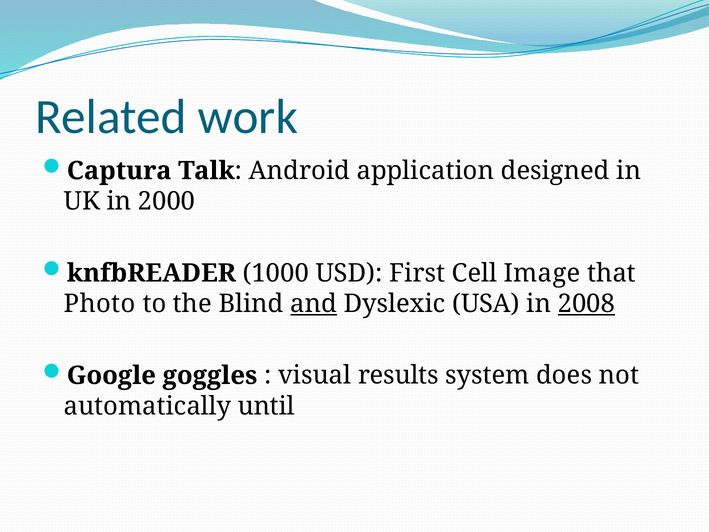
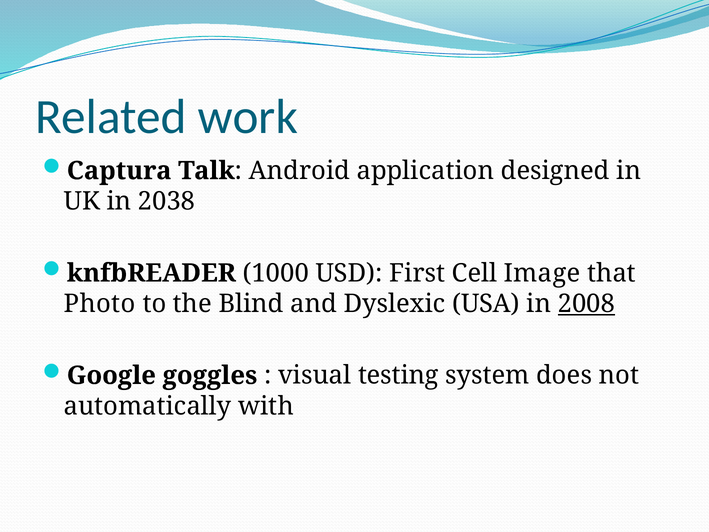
2000: 2000 -> 2038
and underline: present -> none
results: results -> testing
until: until -> with
